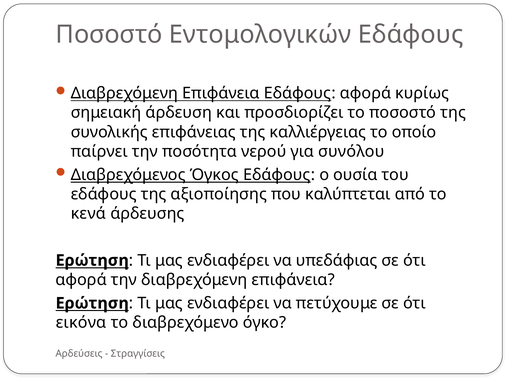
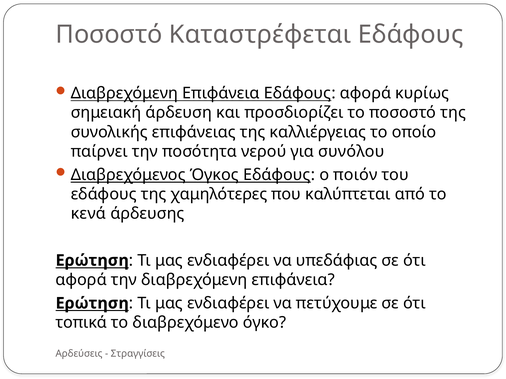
Εντομολογικών: Εντομολογικών -> Καταστρέφεται
ουσία: ουσία -> ποιόν
αξιοποίησης: αξιοποίησης -> χαμηλότερες
εικόνα: εικόνα -> τοπικά
